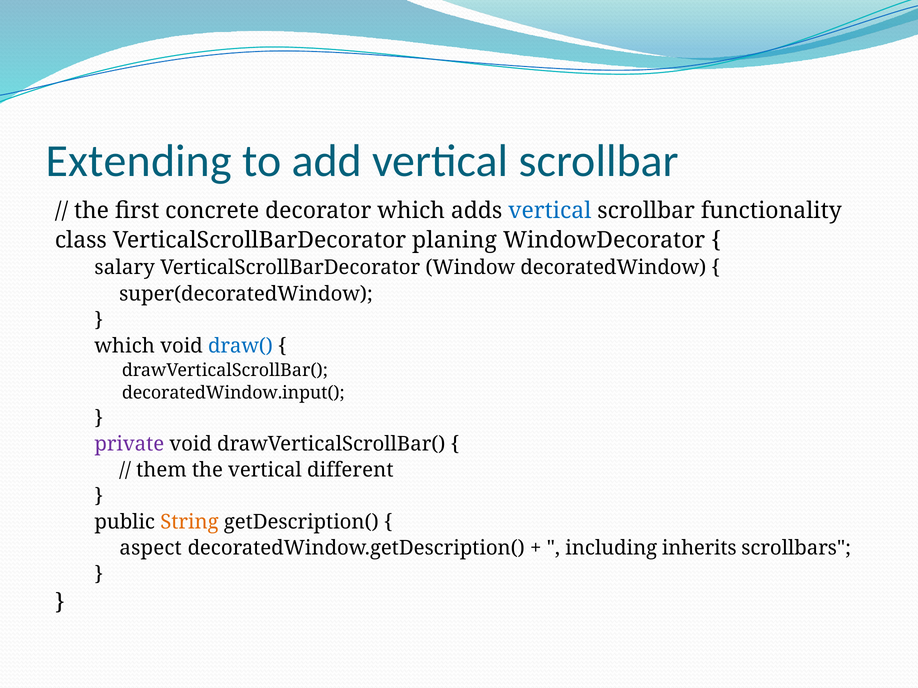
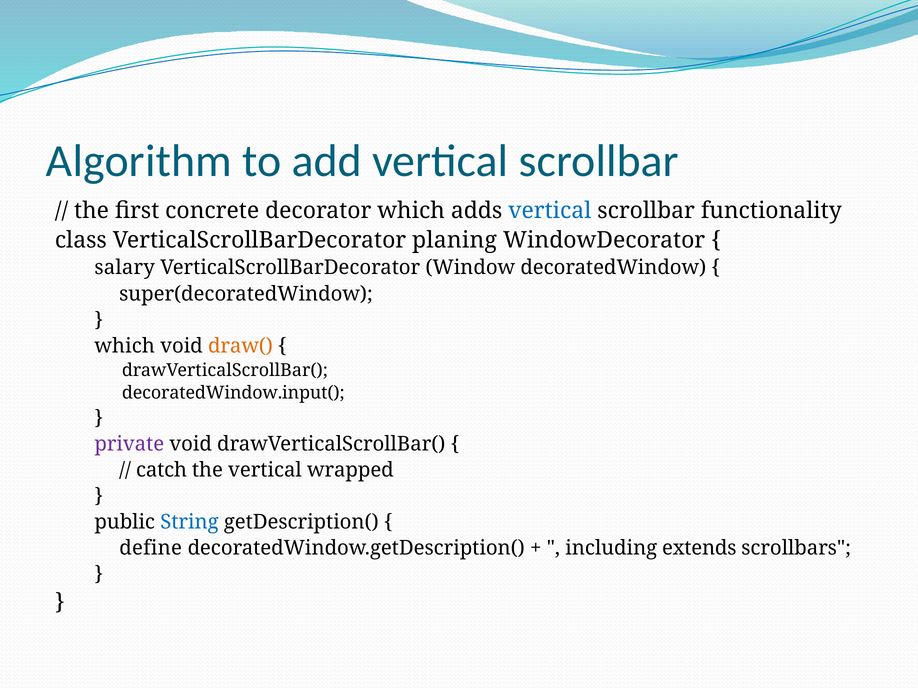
Extending: Extending -> Algorithm
draw( colour: blue -> orange
them: them -> catch
different: different -> wrapped
String colour: orange -> blue
aspect: aspect -> define
inherits: inherits -> extends
